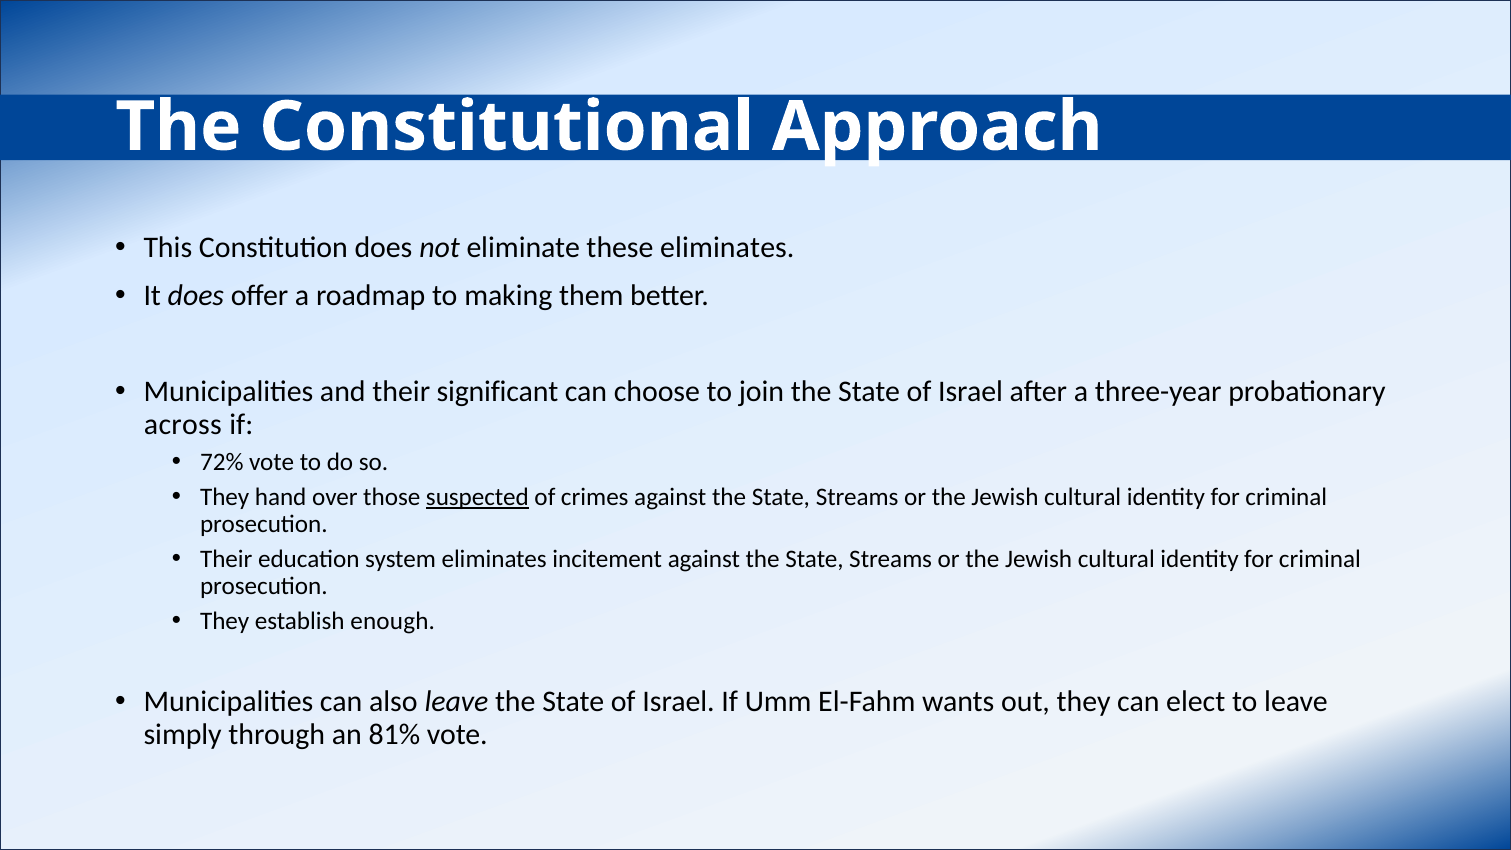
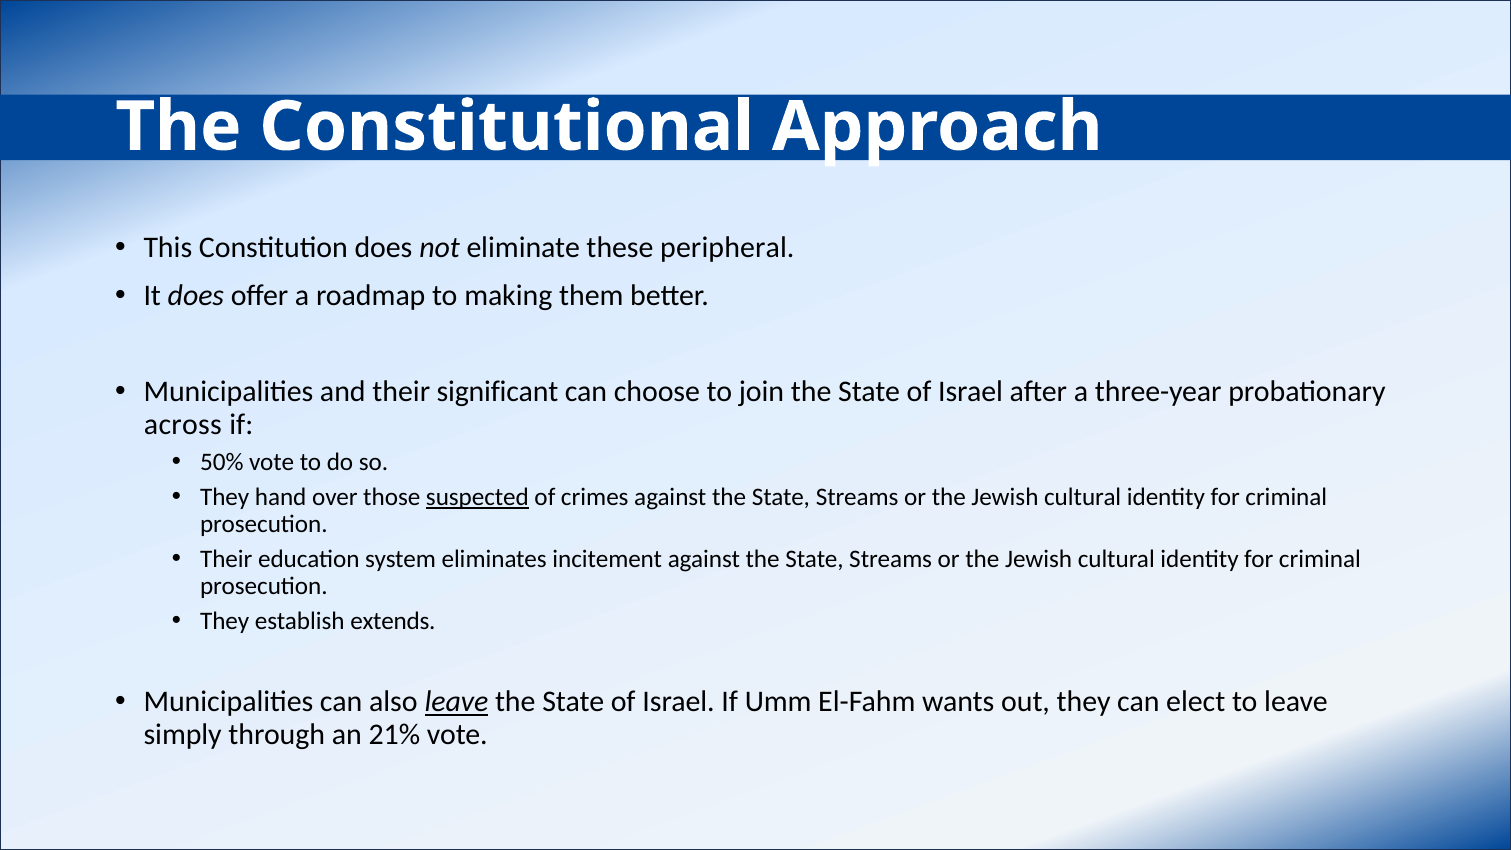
these eliminates: eliminates -> peripheral
72%: 72% -> 50%
enough: enough -> extends
leave at (457, 702) underline: none -> present
81%: 81% -> 21%
